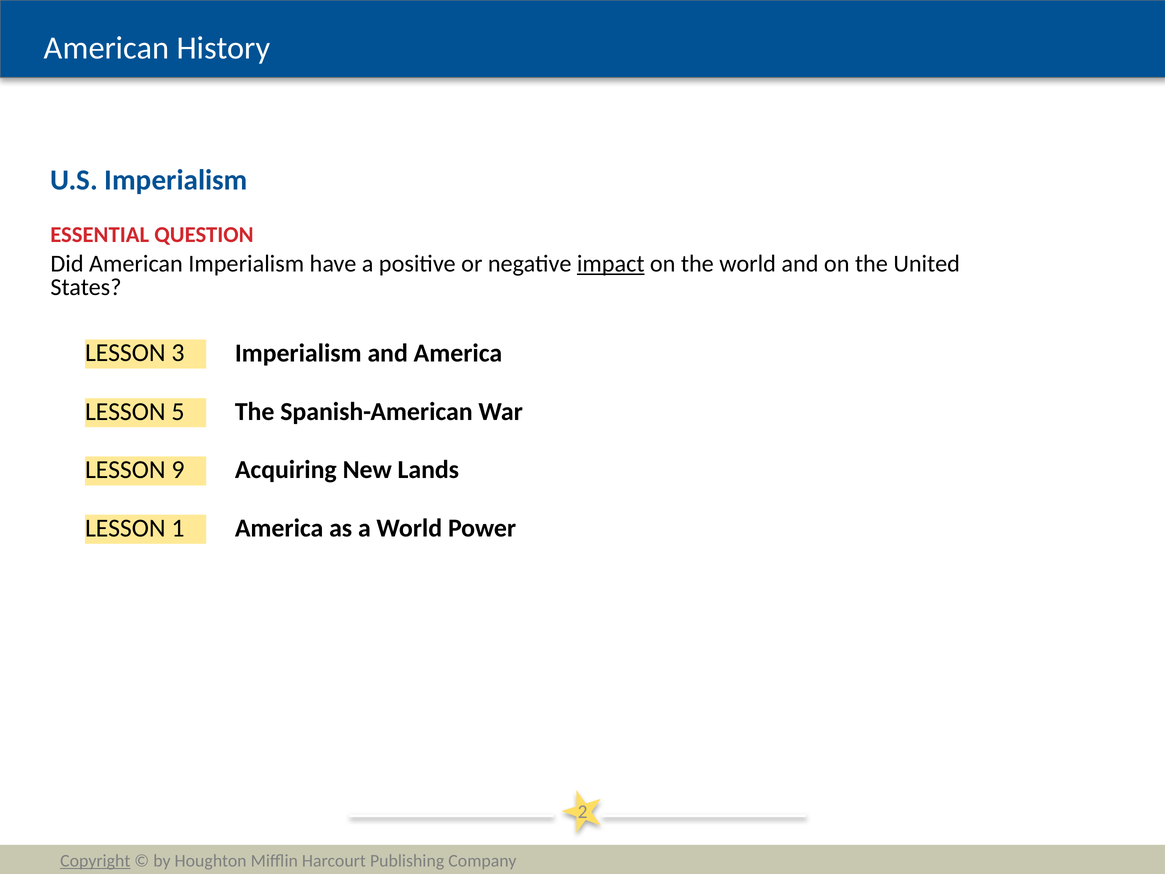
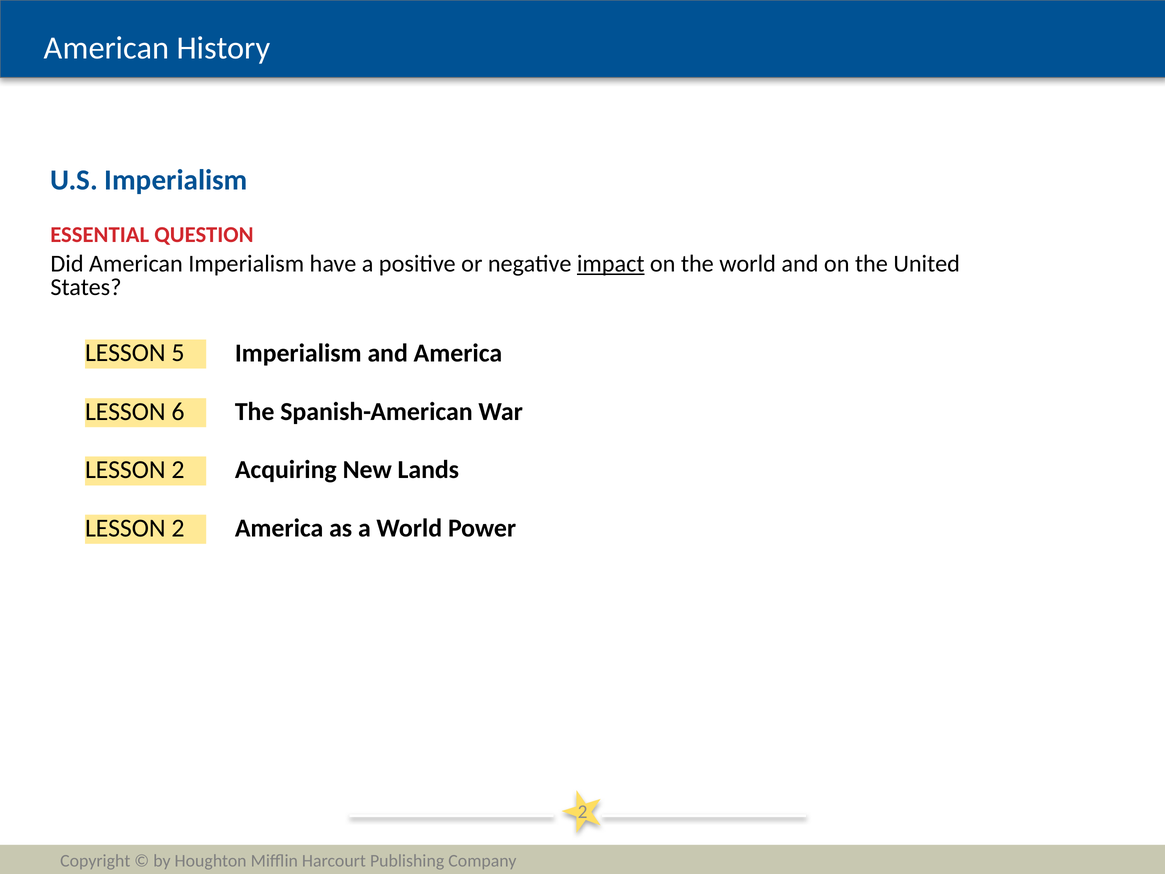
3: 3 -> 5
5: 5 -> 6
9 at (178, 470): 9 -> 2
1 at (178, 528): 1 -> 2
Copyright underline: present -> none
